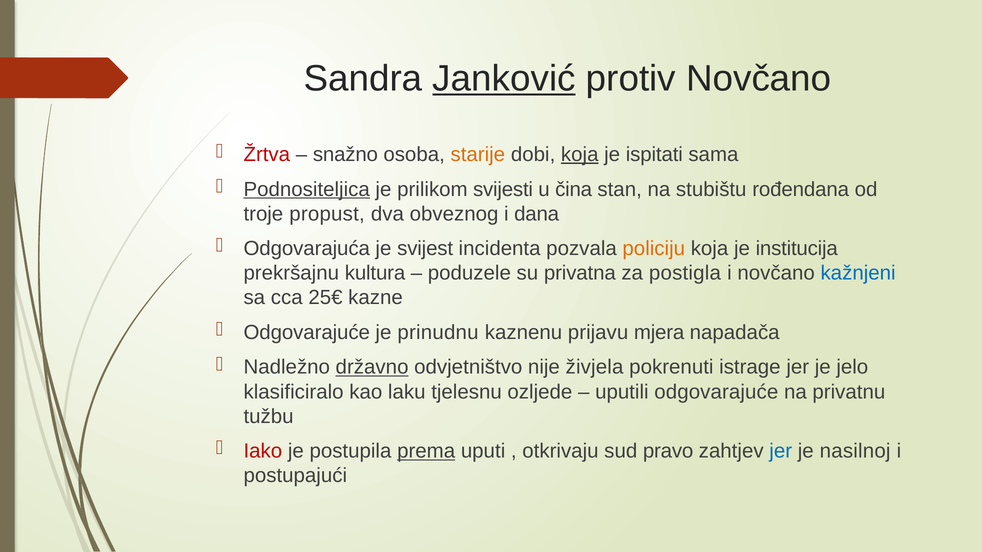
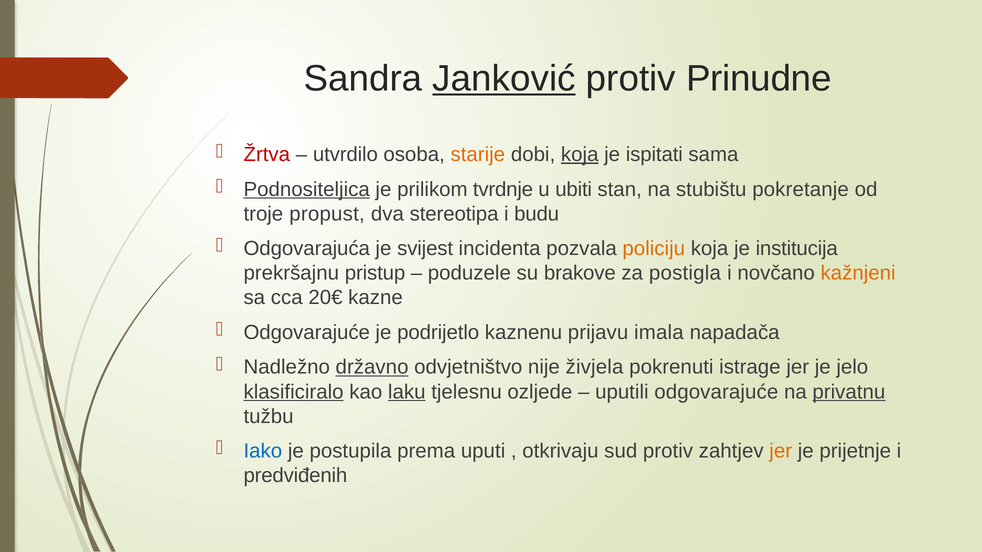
protiv Novčano: Novčano -> Prinudne
snažno: snažno -> utvrdilo
svijesti: svijesti -> tvrdnje
čina: čina -> ubiti
rođendana: rođendana -> pokretanje
obveznog: obveznog -> stereotipa
dana: dana -> budu
kultura: kultura -> pristup
privatna: privatna -> brakove
kažnjeni colour: blue -> orange
25€: 25€ -> 20€
prinudnu: prinudnu -> podrijetlo
mjera: mjera -> imala
klasificiralo underline: none -> present
laku underline: none -> present
privatnu underline: none -> present
Iako colour: red -> blue
prema underline: present -> none
sud pravo: pravo -> protiv
jer at (781, 451) colour: blue -> orange
nasilnoj: nasilnoj -> prijetnje
postupajući: postupajući -> predviđenih
